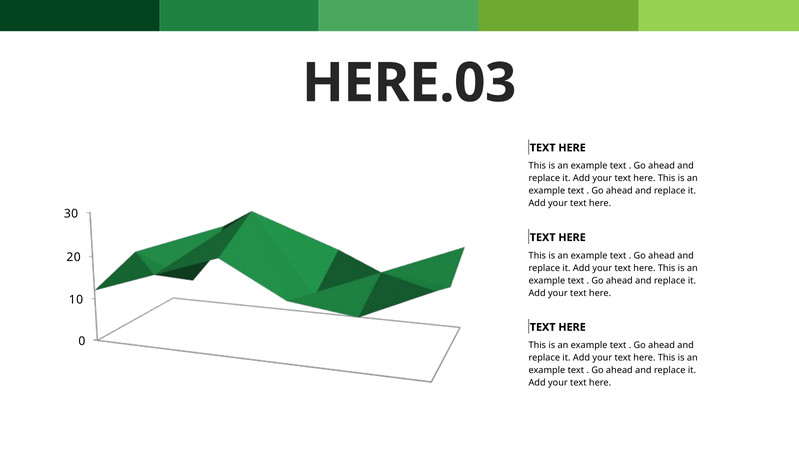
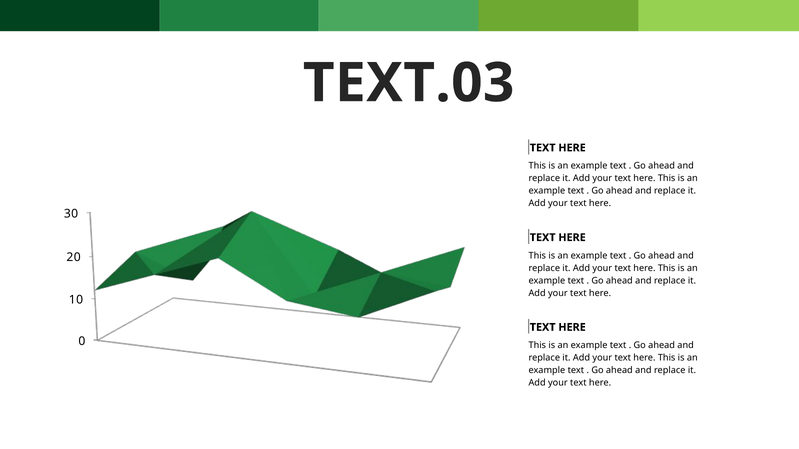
HERE.03: HERE.03 -> TEXT.03
